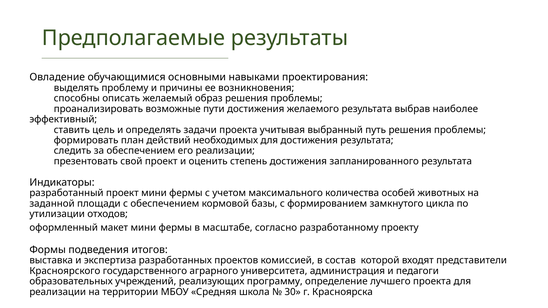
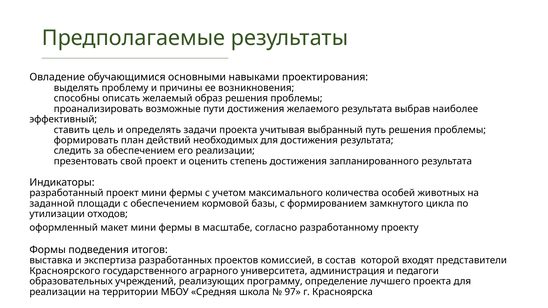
30: 30 -> 97
